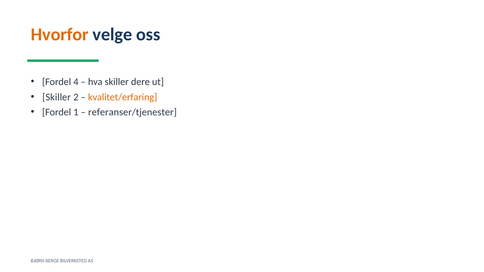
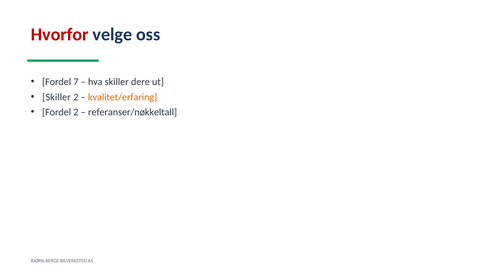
Hvorfor colour: orange -> red
4: 4 -> 7
Fordel 1: 1 -> 2
referanser/tjenester: referanser/tjenester -> referanser/nøkkeltall
